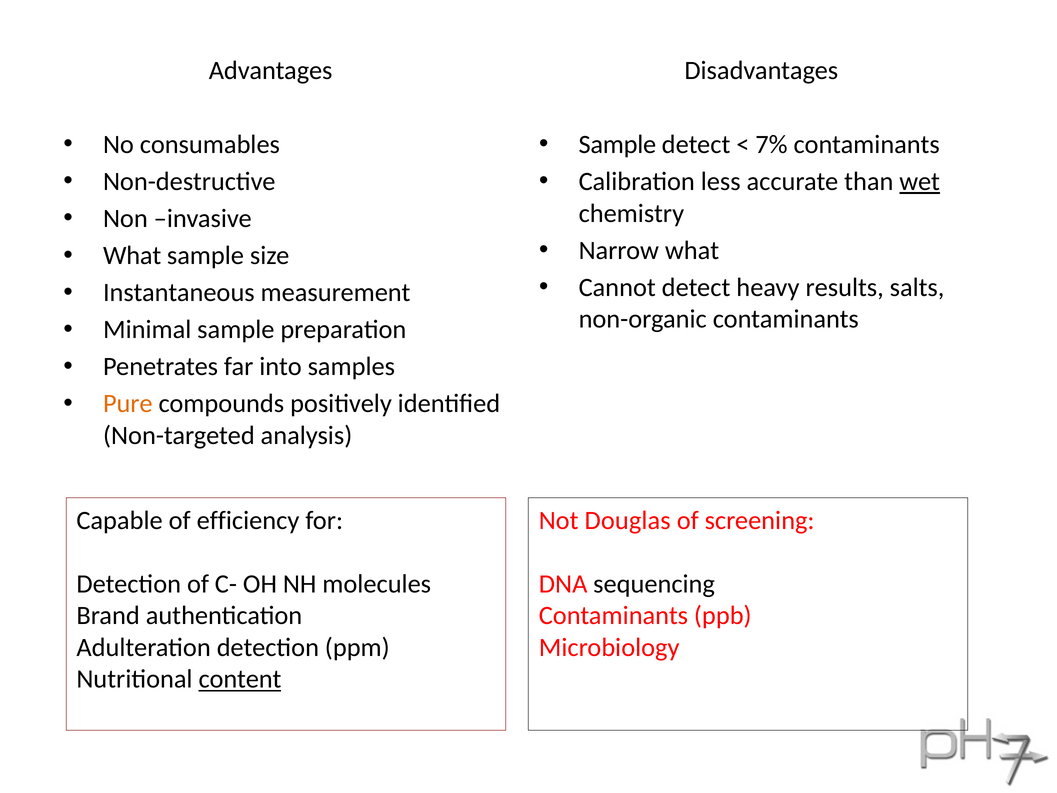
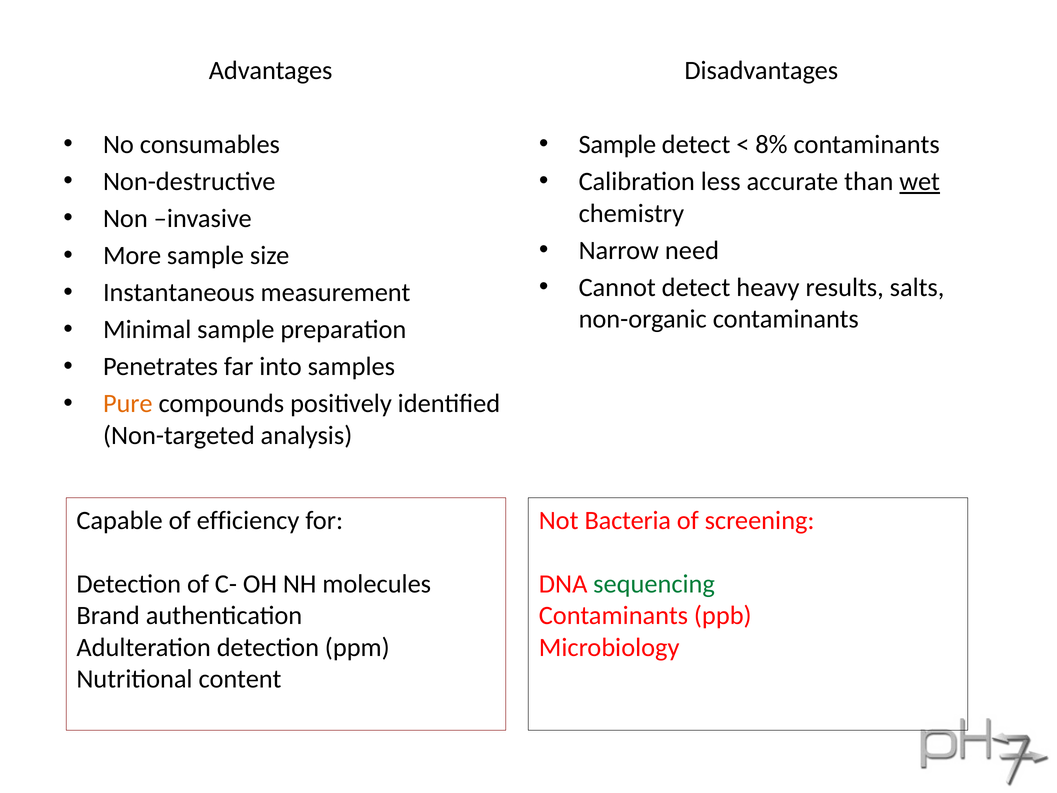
7%: 7% -> 8%
Narrow what: what -> need
What at (132, 256): What -> More
Douglas: Douglas -> Bacteria
sequencing colour: black -> green
content underline: present -> none
